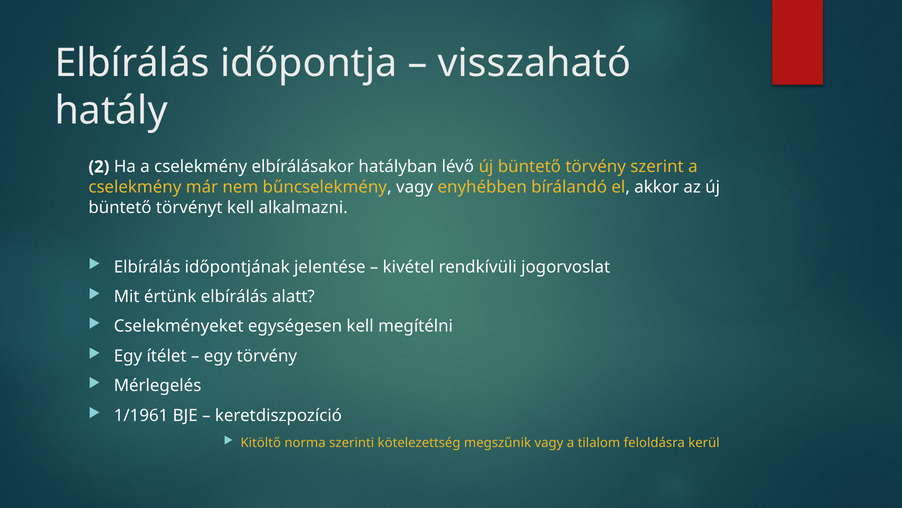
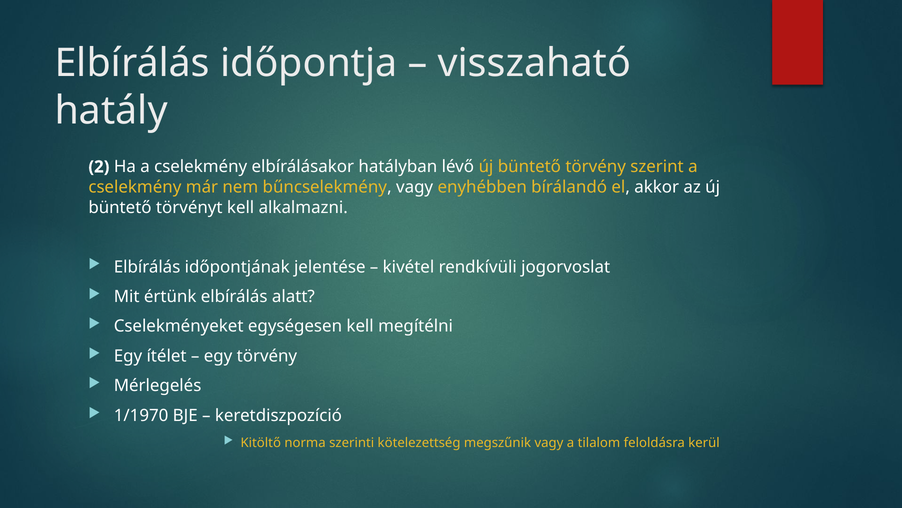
1/1961: 1/1961 -> 1/1970
